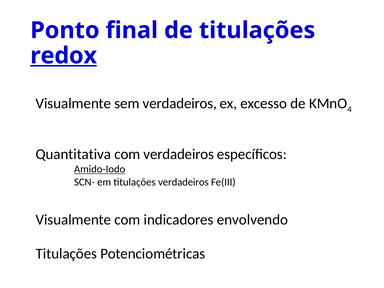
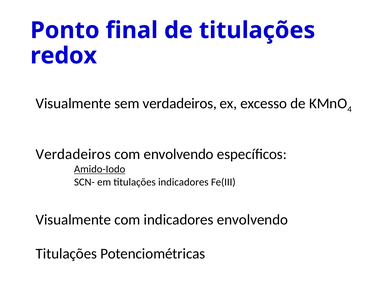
redox underline: present -> none
Quantitativa at (73, 154): Quantitativa -> Verdadeiros
com verdadeiros: verdadeiros -> envolvendo
titulações verdadeiros: verdadeiros -> indicadores
